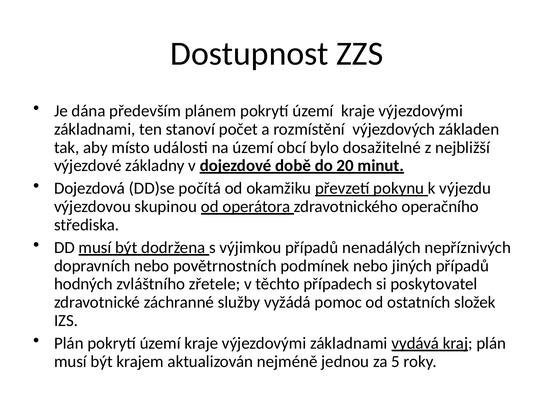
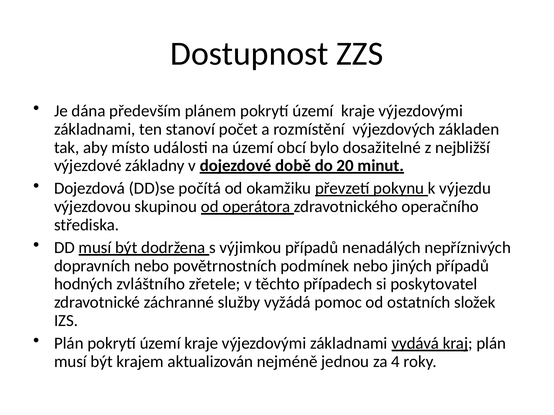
5: 5 -> 4
